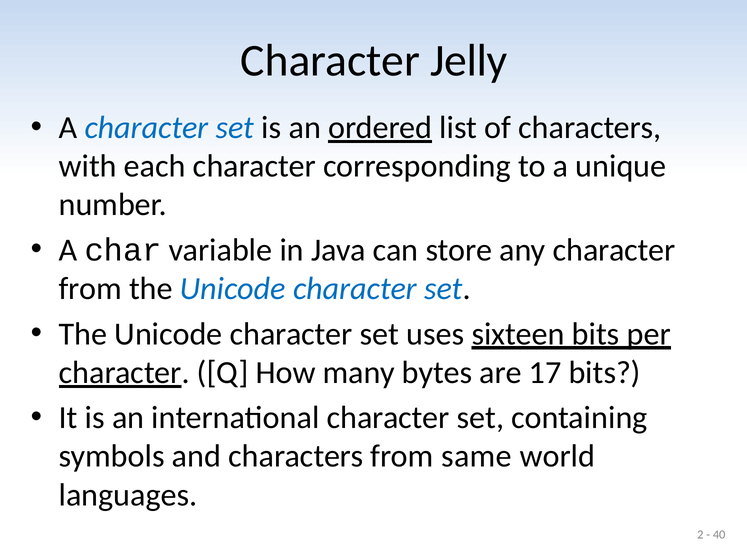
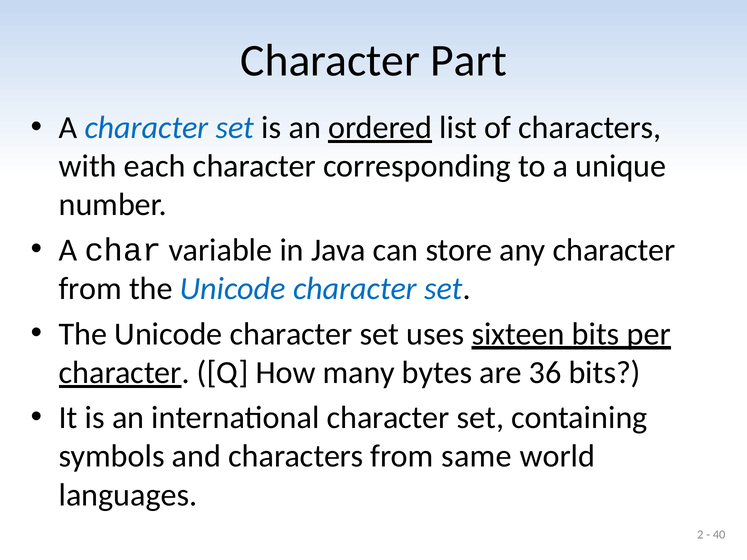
Jelly: Jelly -> Part
17: 17 -> 36
